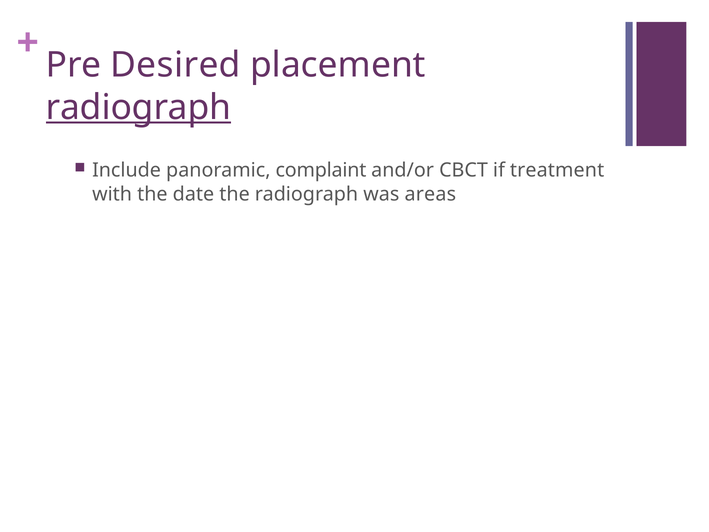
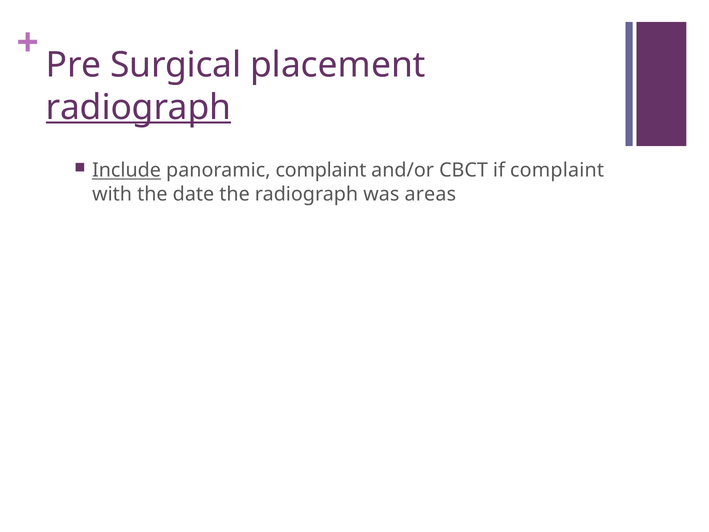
Desired: Desired -> Surgical
Include underline: none -> present
if treatment: treatment -> complaint
